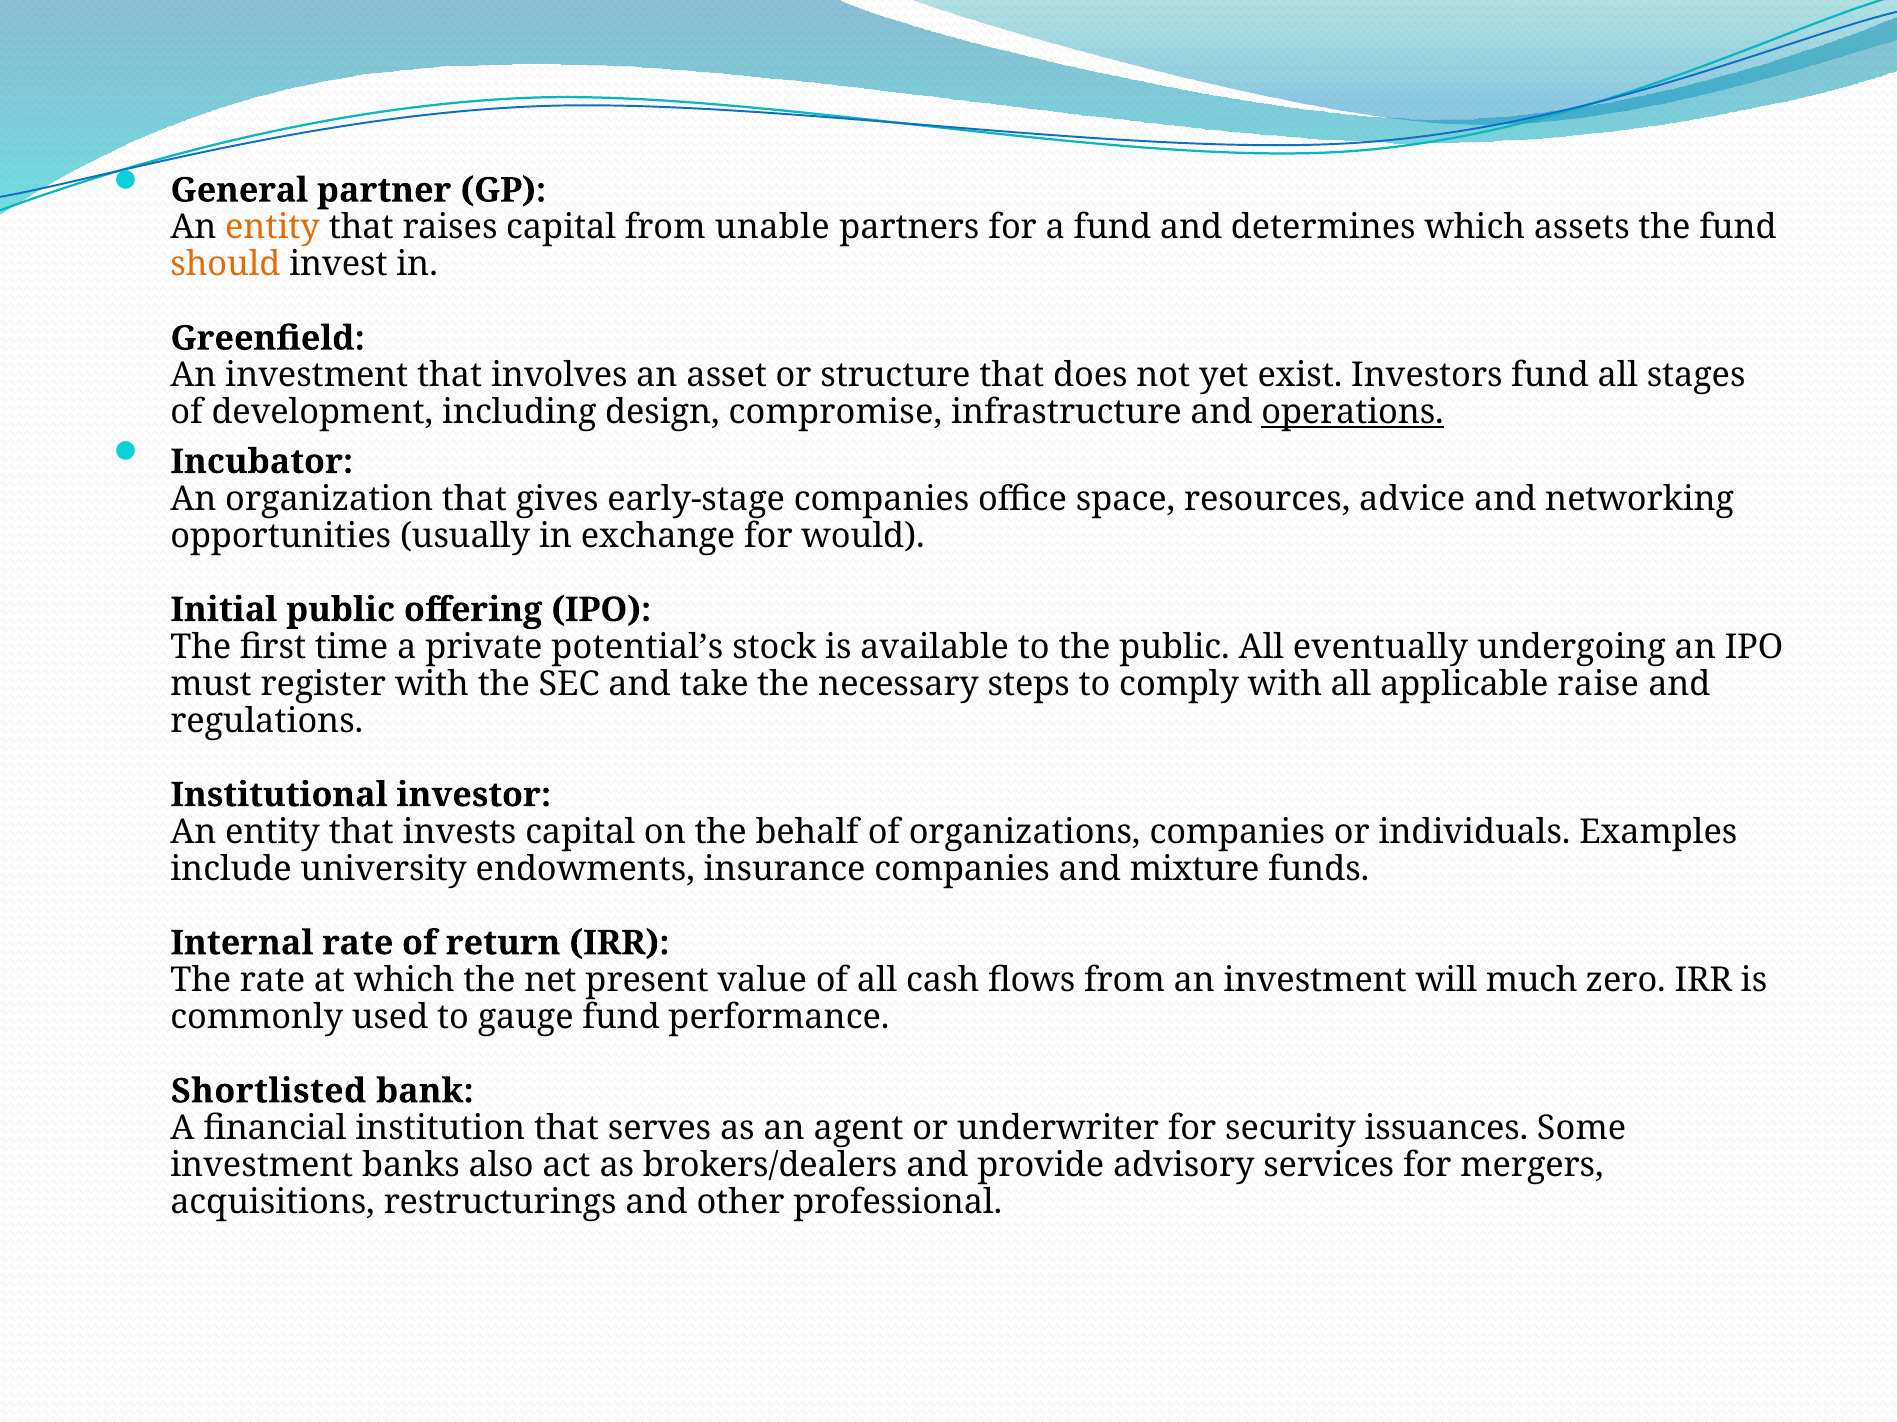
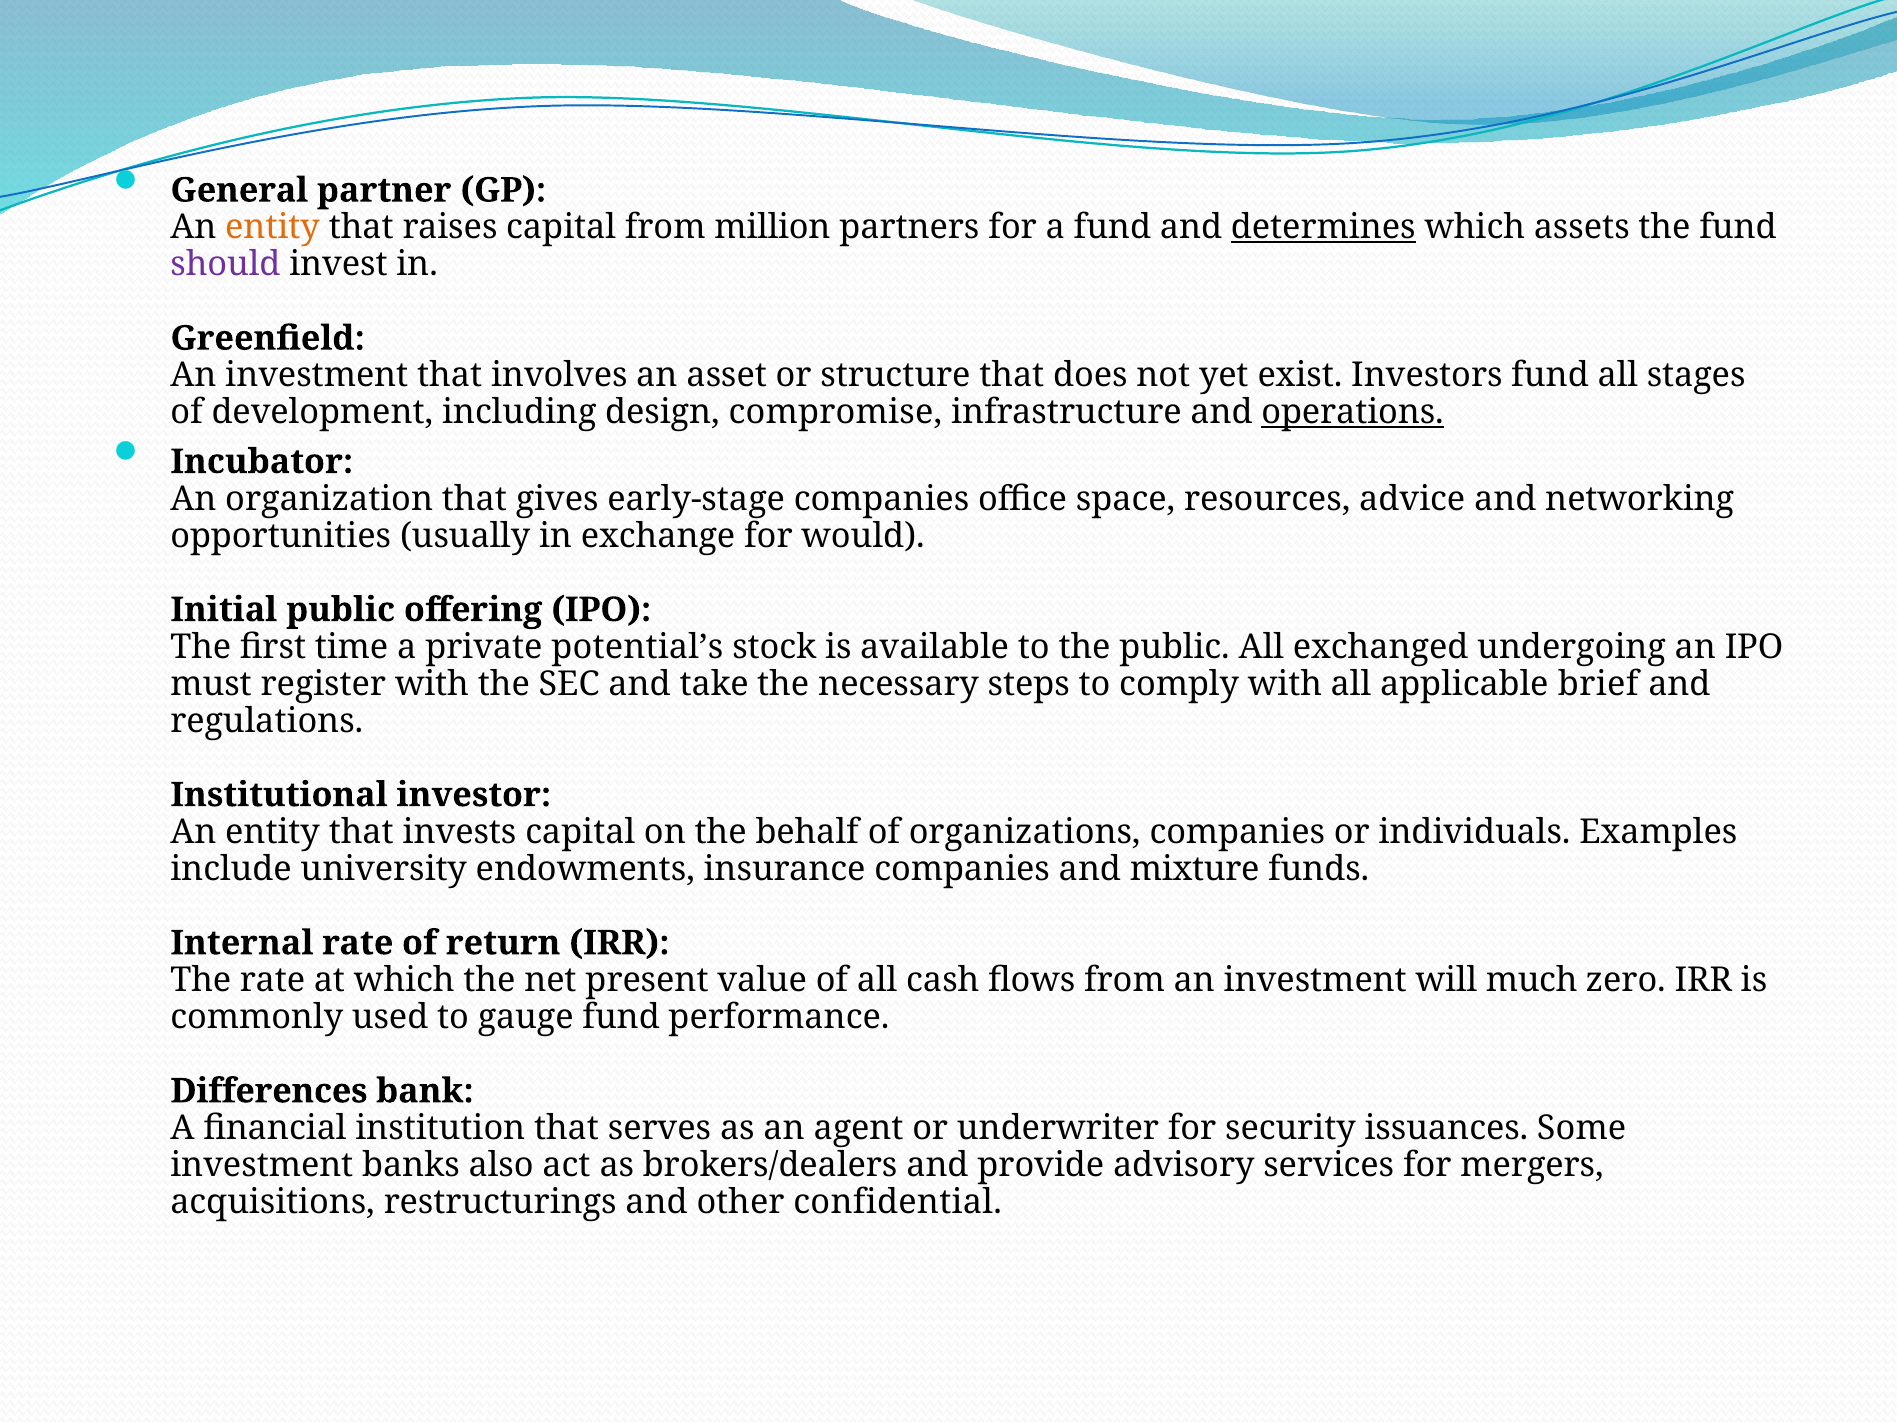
unable: unable -> million
determines underline: none -> present
should colour: orange -> purple
eventually: eventually -> exchanged
raise: raise -> brief
Shortlisted: Shortlisted -> Differences
professional: professional -> confidential
